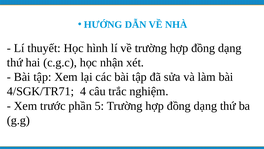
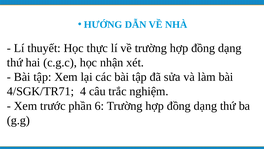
hình: hình -> thực
5: 5 -> 6
